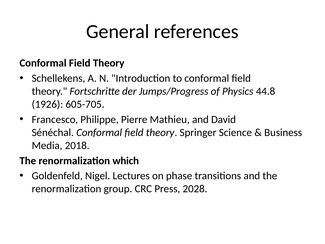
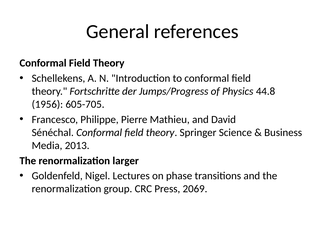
1926: 1926 -> 1956
2018: 2018 -> 2013
which: which -> larger
2028: 2028 -> 2069
